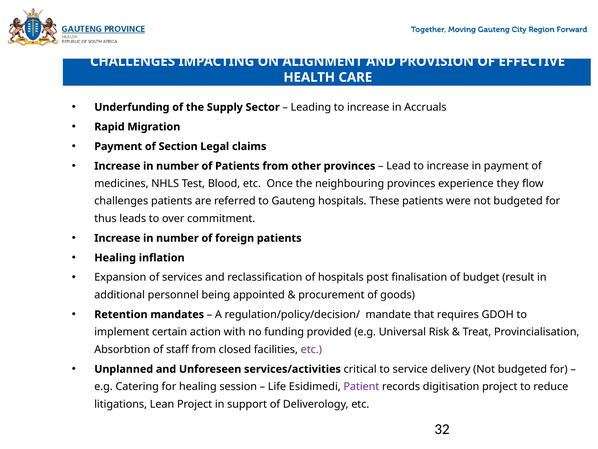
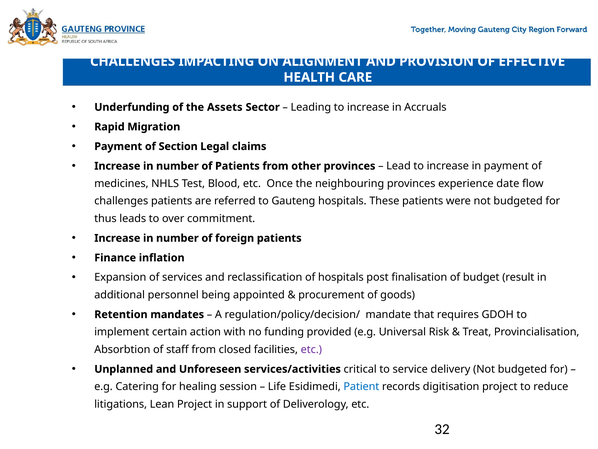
Supply: Supply -> Assets
they: they -> date
Healing at (115, 258): Healing -> Finance
Patient colour: purple -> blue
